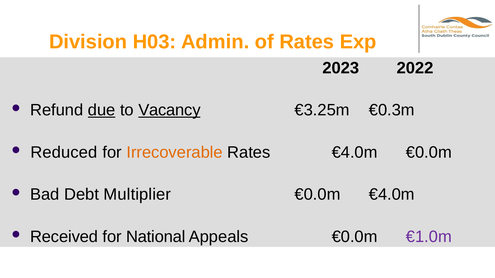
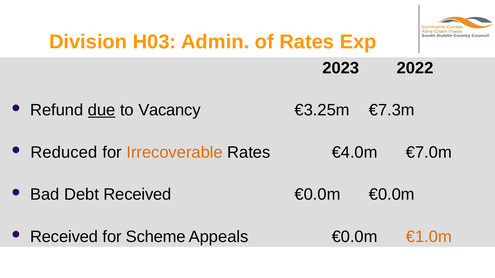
Vacancy underline: present -> none
€0.3m: €0.3m -> €7.3m
€4.0m €0.0m: €0.0m -> €7.0m
Debt Multiplier: Multiplier -> Received
€0.0m €4.0m: €4.0m -> €0.0m
National: National -> Scheme
€1.0m colour: purple -> orange
